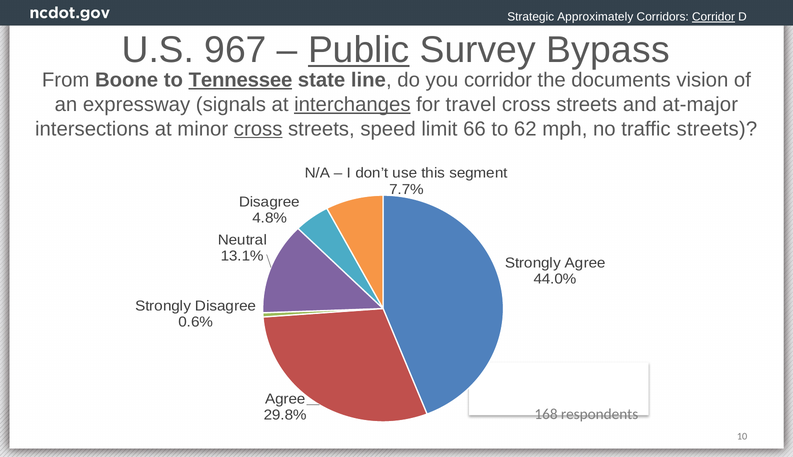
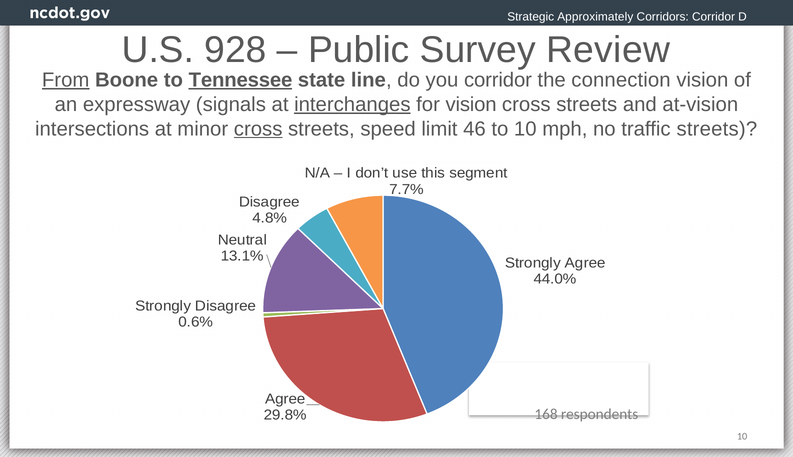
Corridor at (714, 17) underline: present -> none
967: 967 -> 928
Public underline: present -> none
Bypass: Bypass -> Review
From underline: none -> present
documents: documents -> connection
for travel: travel -> vision
at-major: at-major -> at-vision
66: 66 -> 46
to 62: 62 -> 10
